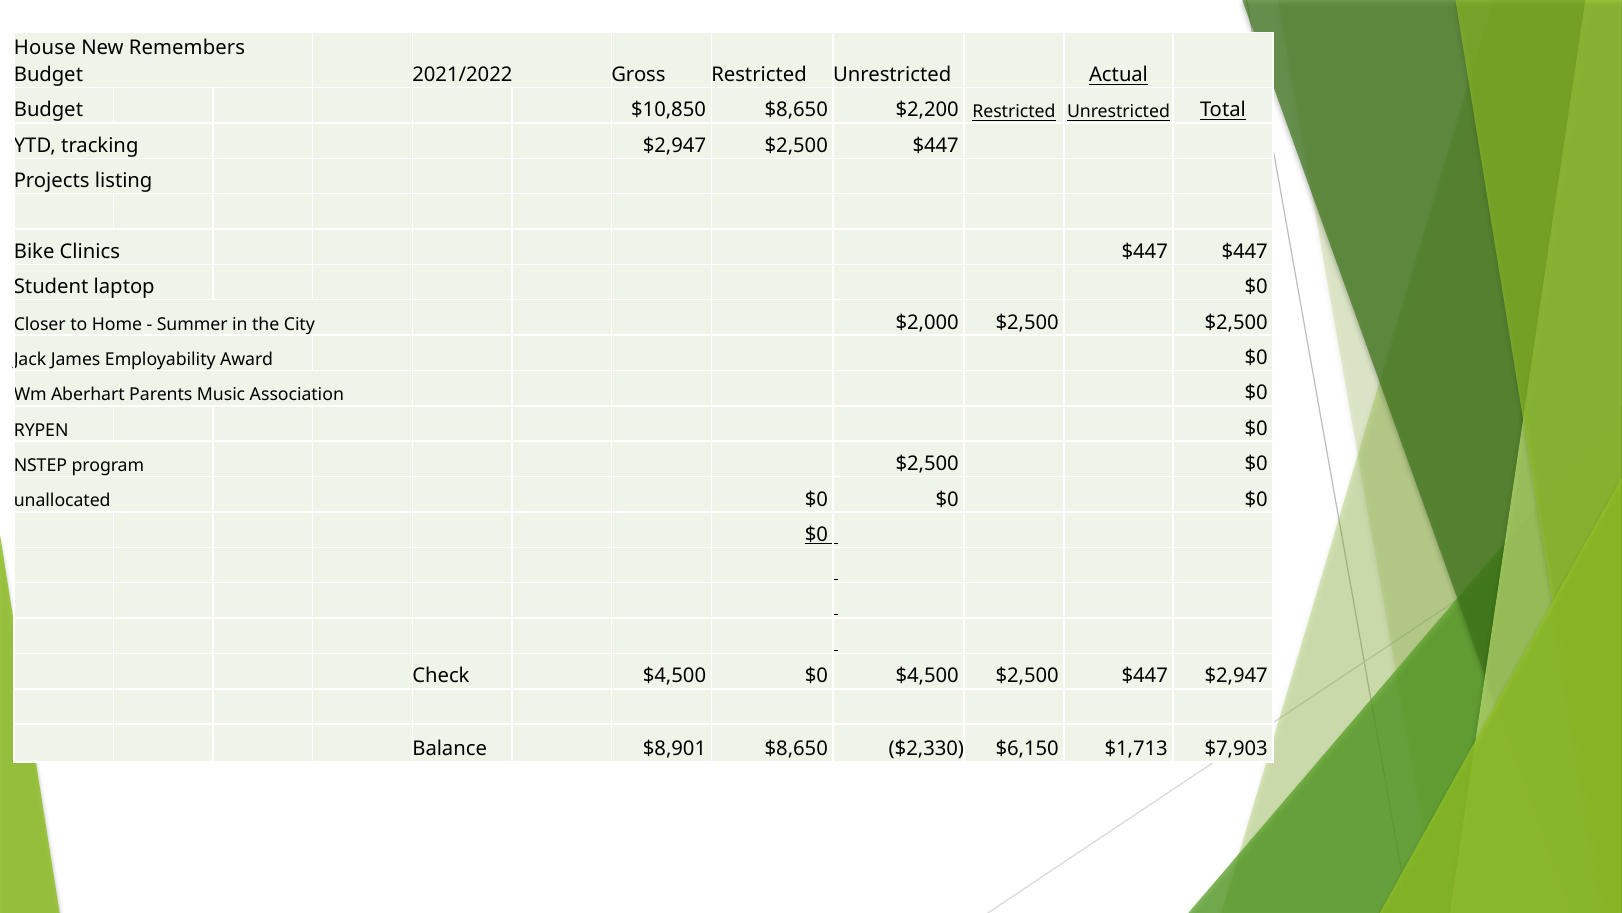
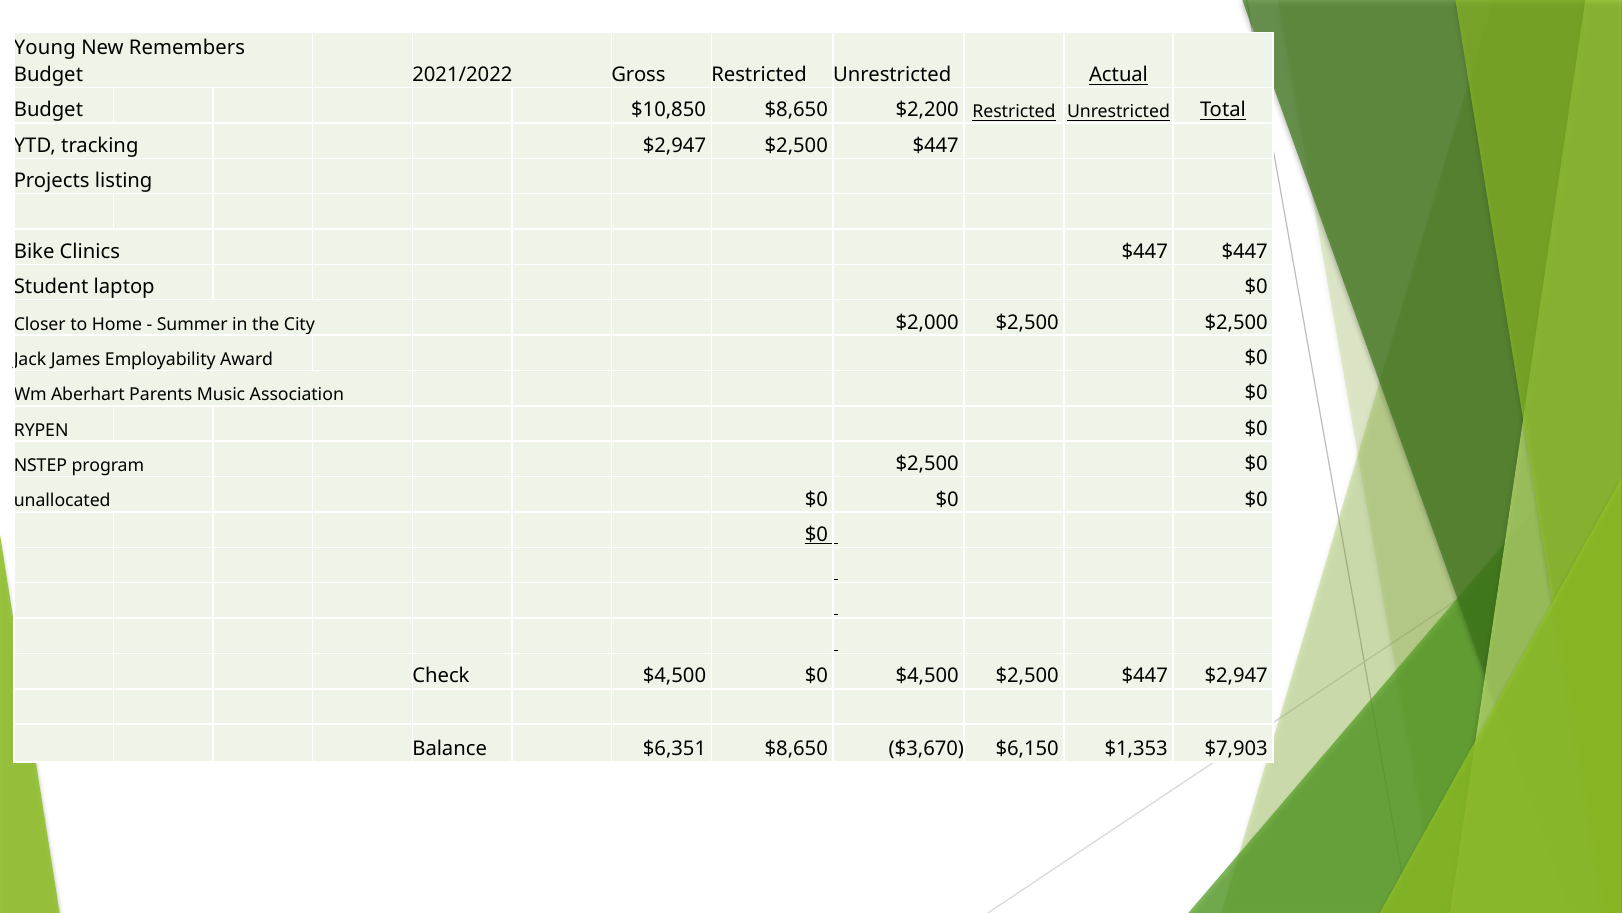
House: House -> Young
$8,901: $8,901 -> $6,351
$2,330: $2,330 -> $3,670
$1,713: $1,713 -> $1,353
